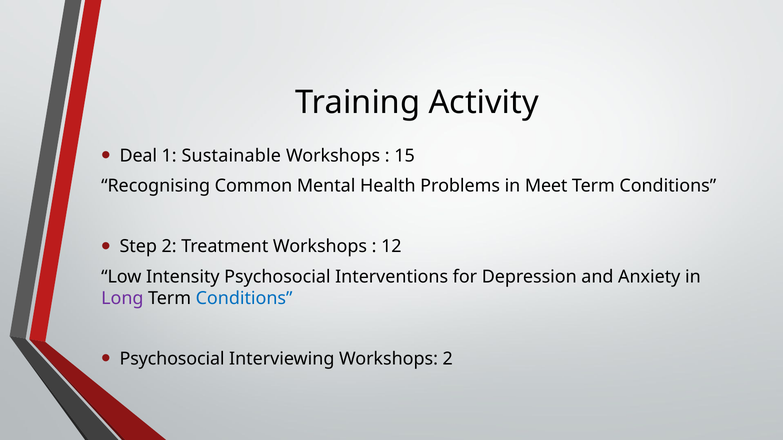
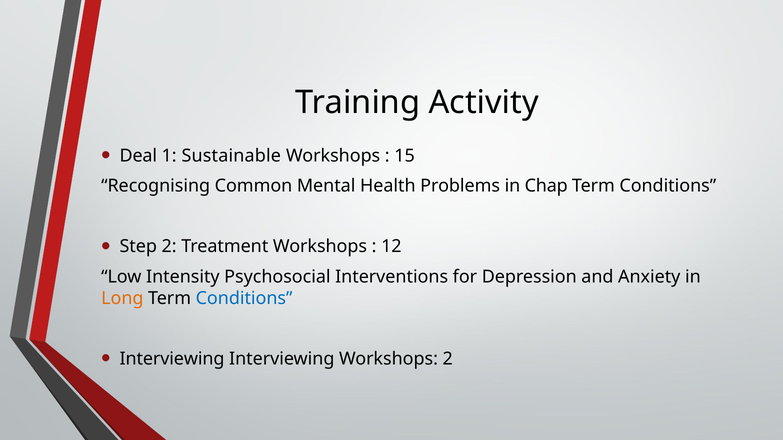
Meet: Meet -> Chap
Long colour: purple -> orange
Psychosocial at (172, 359): Psychosocial -> Interviewing
